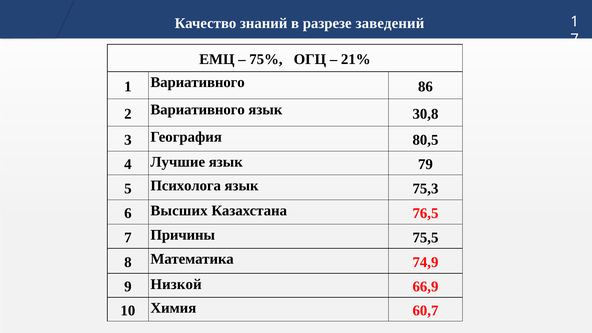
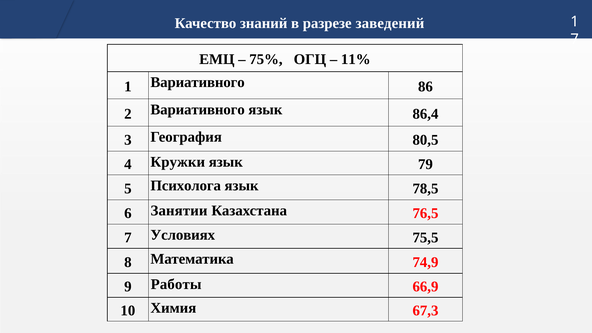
21%: 21% -> 11%
30,8: 30,8 -> 86,4
Лучшие: Лучшие -> Кружки
75,3: 75,3 -> 78,5
Высших: Высших -> Занятии
Причины: Причины -> Условиях
Низкой: Низкой -> Работы
60,7: 60,7 -> 67,3
